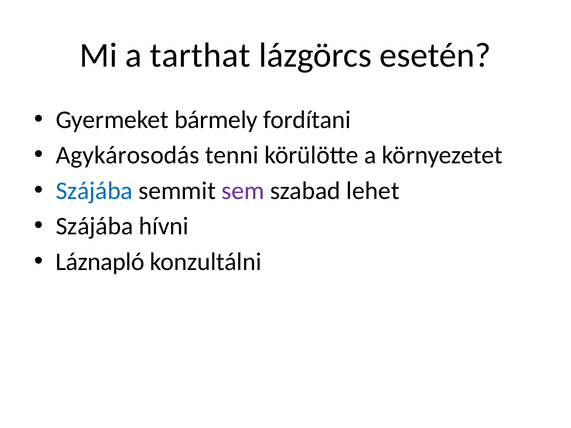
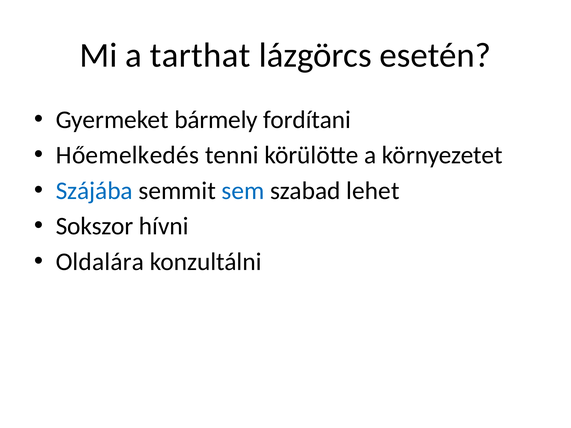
Agykárosodás: Agykárosodás -> Hőemelkedés
sem colour: purple -> blue
Szájába at (94, 226): Szájába -> Sokszor
Láznapló: Láznapló -> Oldalára
